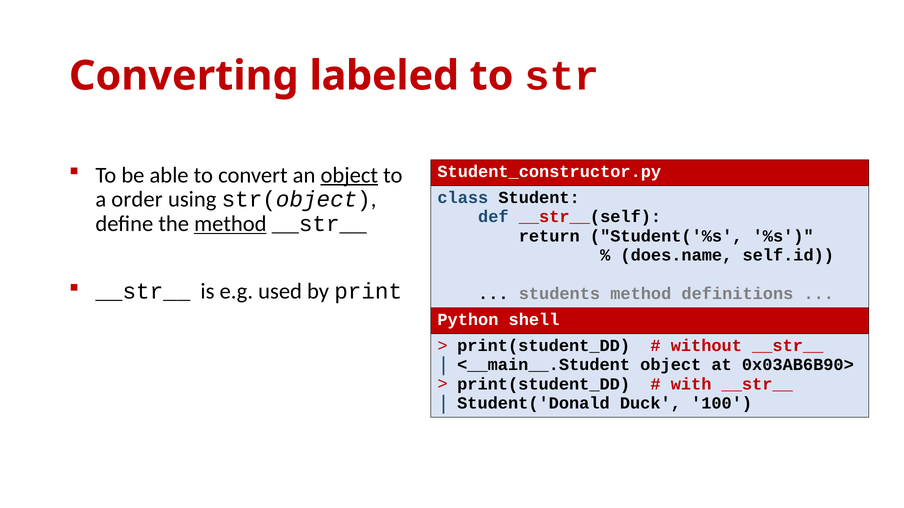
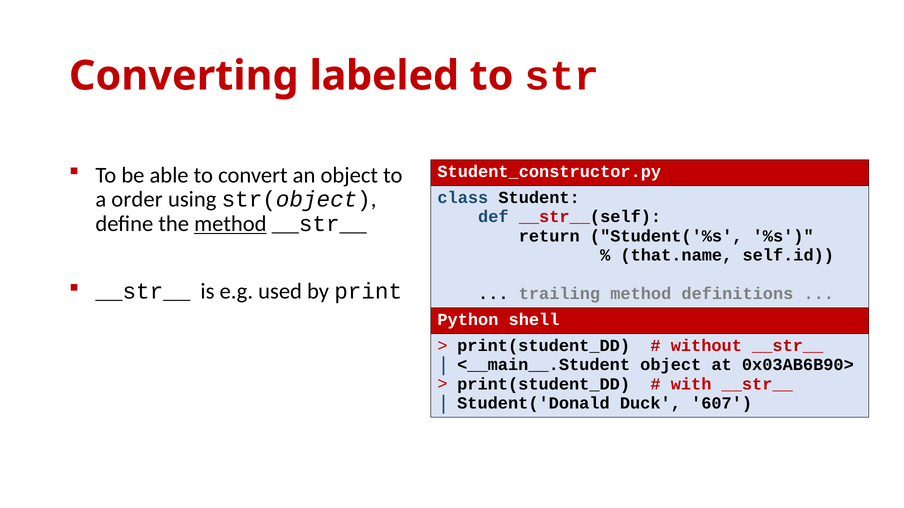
object at (349, 175) underline: present -> none
does.name: does.name -> that.name
students: students -> trailing
100: 100 -> 607
